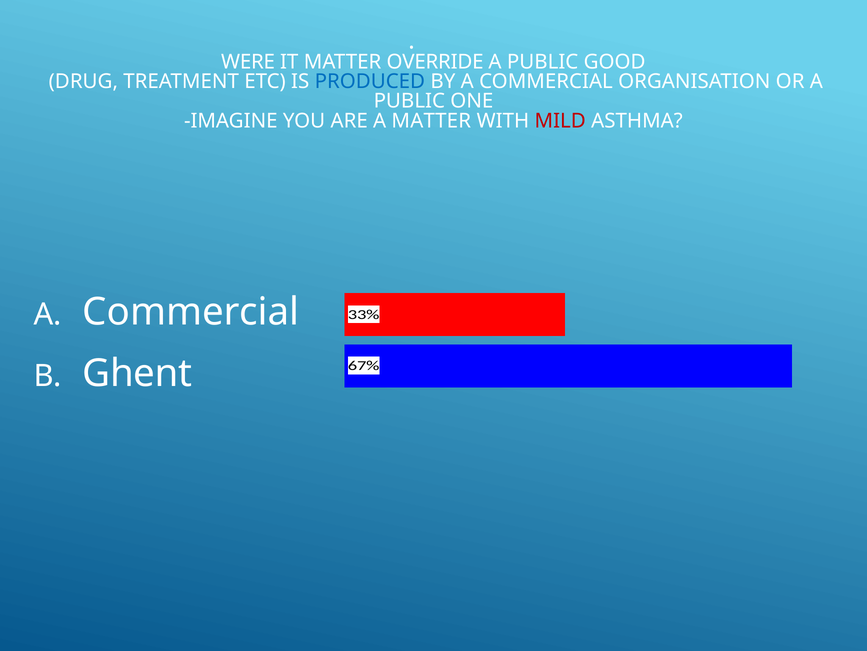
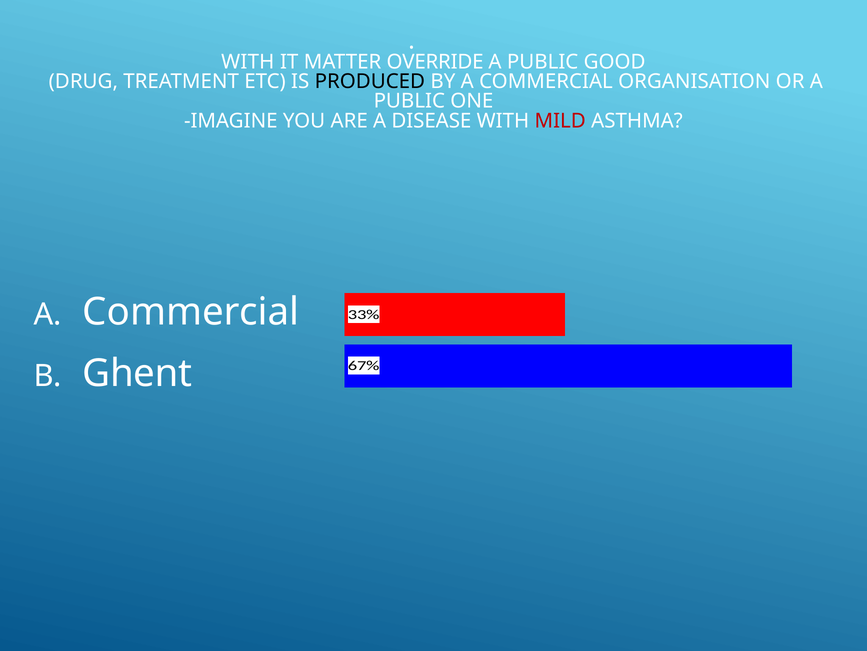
WERE at (248, 62): WERE -> WITH
PRODUCED colour: blue -> black
A MATTER: MATTER -> DISEASE
